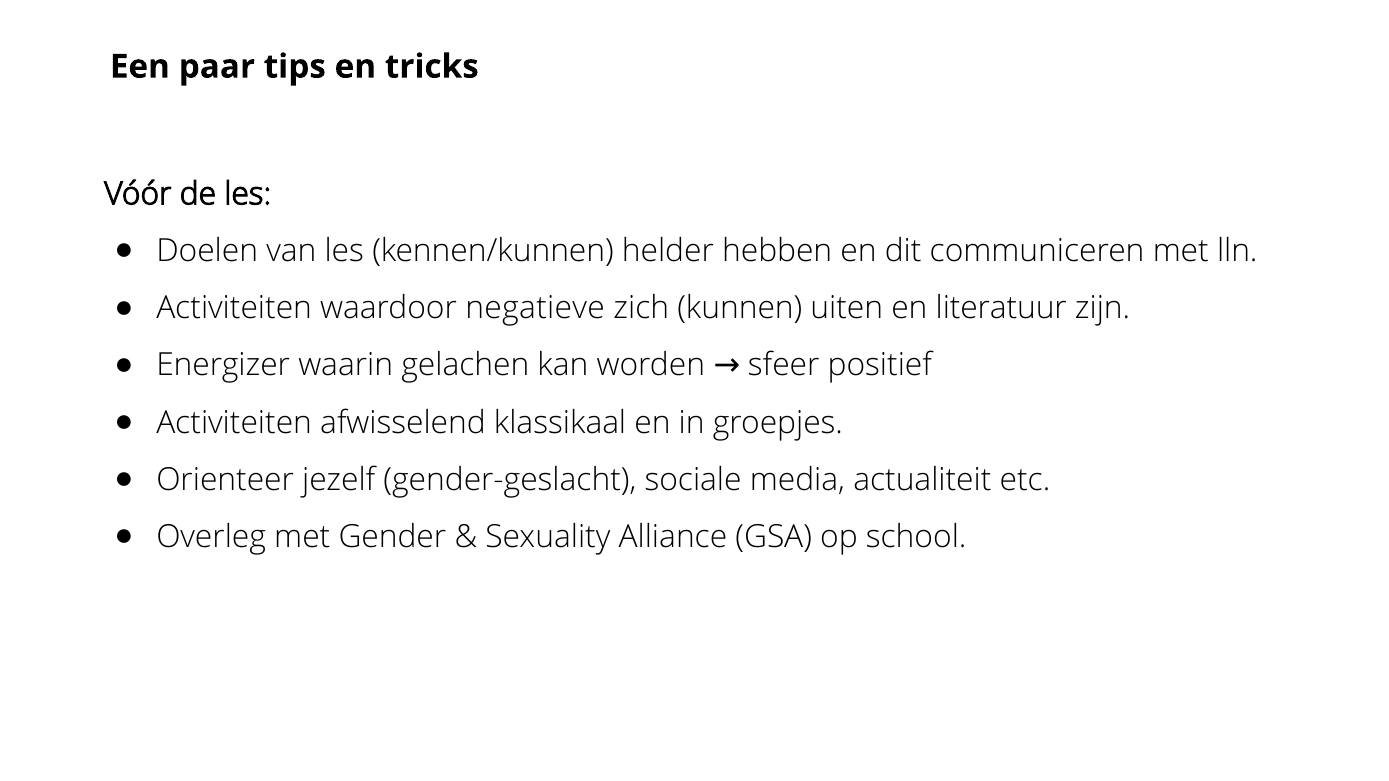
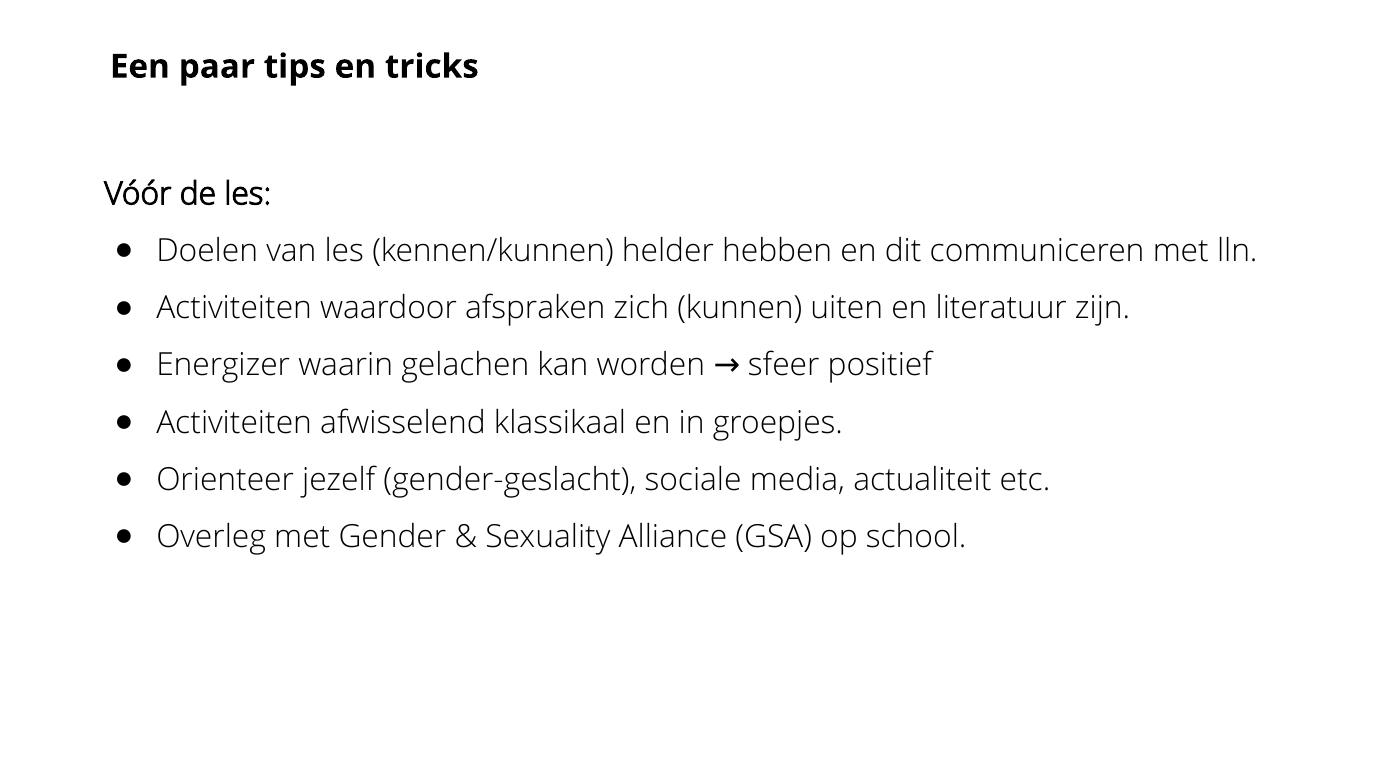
negatieve: negatieve -> afspraken
